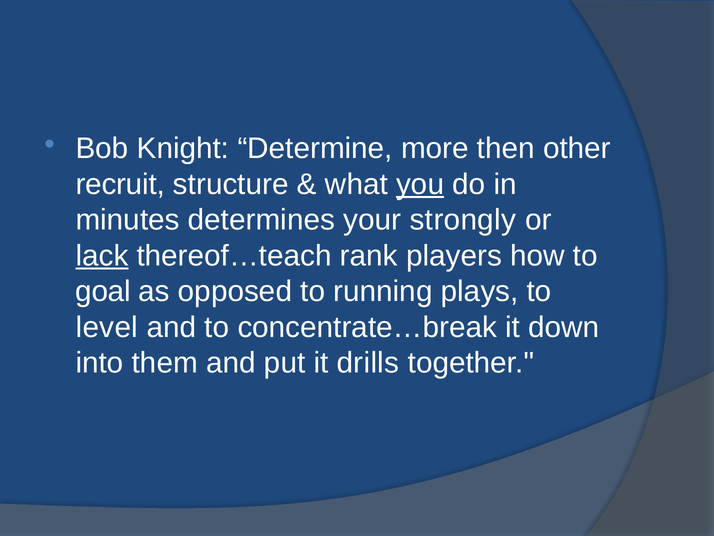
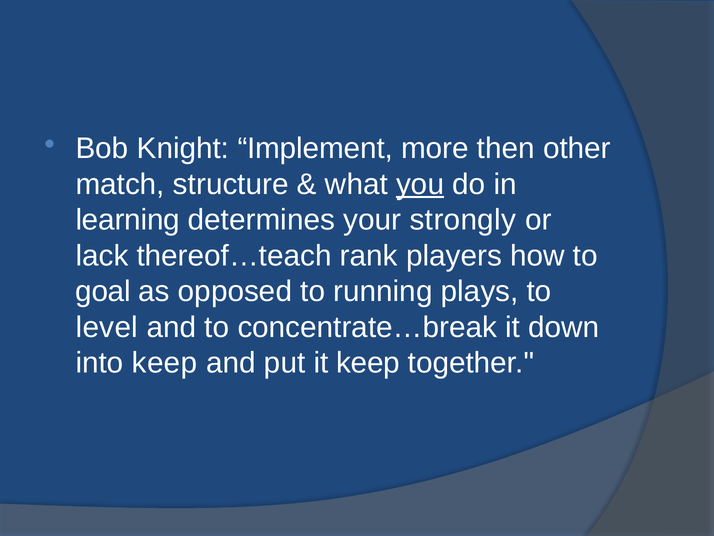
Determine: Determine -> Implement
recruit: recruit -> match
minutes: minutes -> learning
lack underline: present -> none
into them: them -> keep
it drills: drills -> keep
